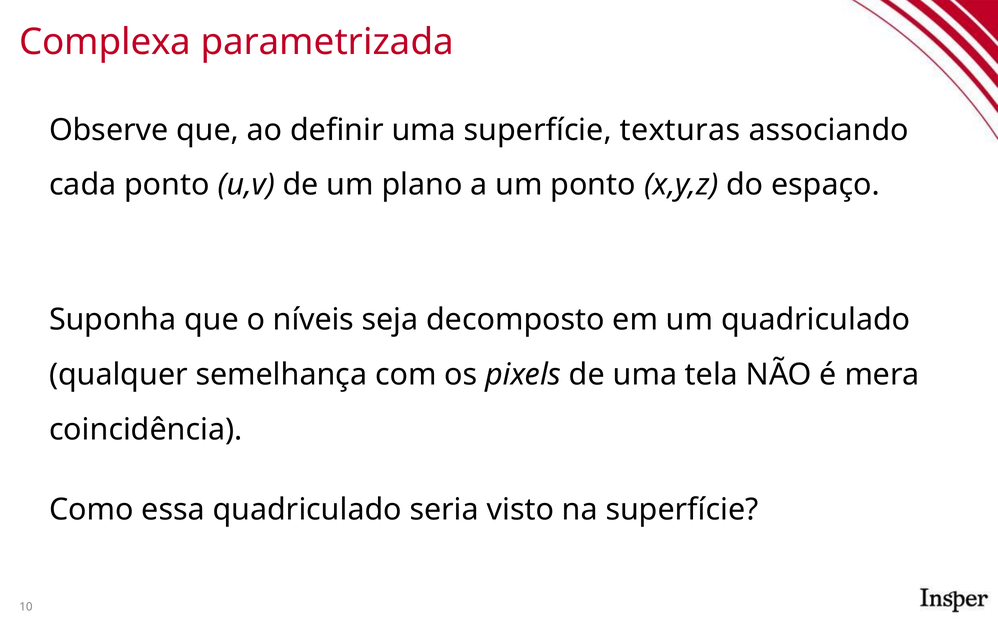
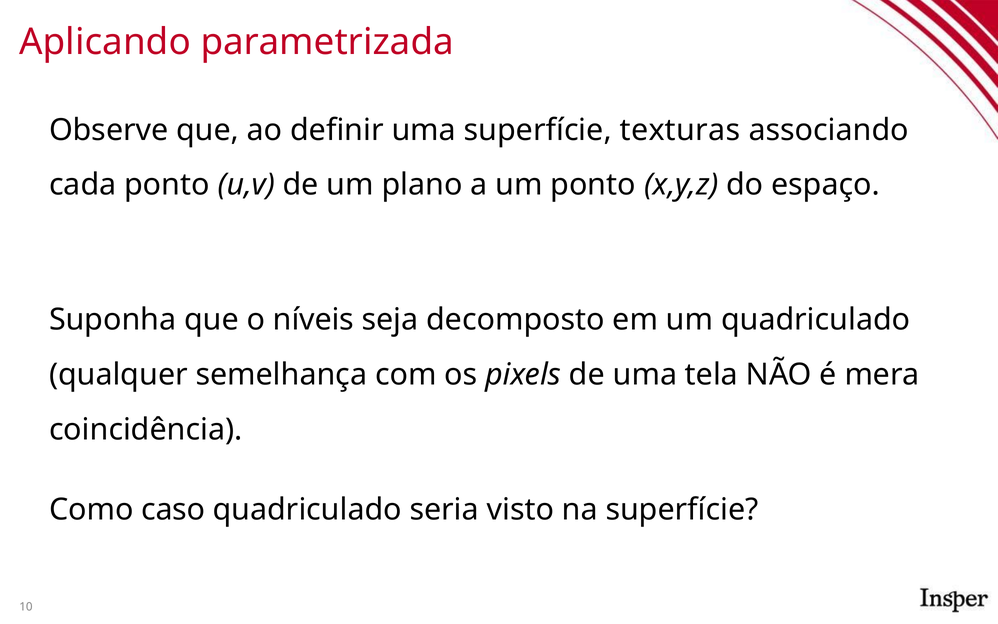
Complexa: Complexa -> Aplicando
essa: essa -> caso
